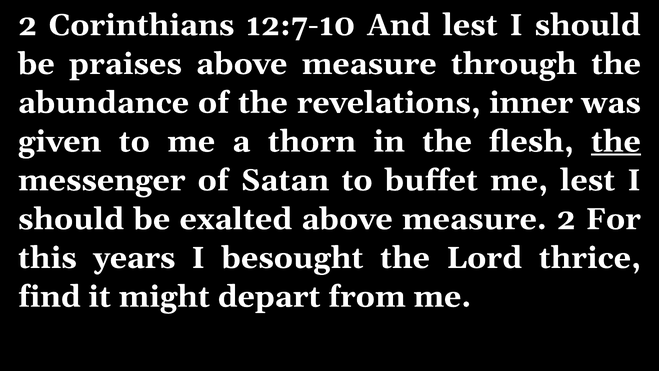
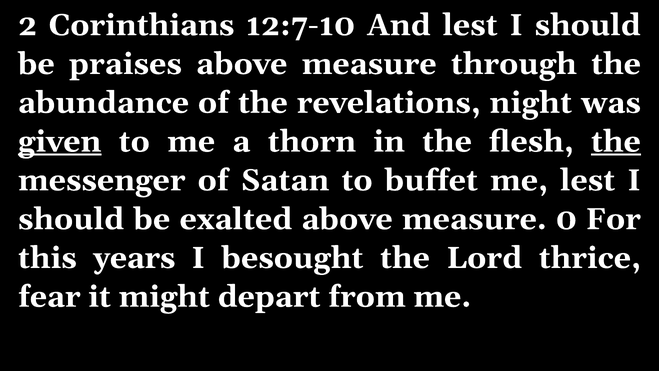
inner: inner -> night
given underline: none -> present
measure 2: 2 -> 0
find: find -> fear
